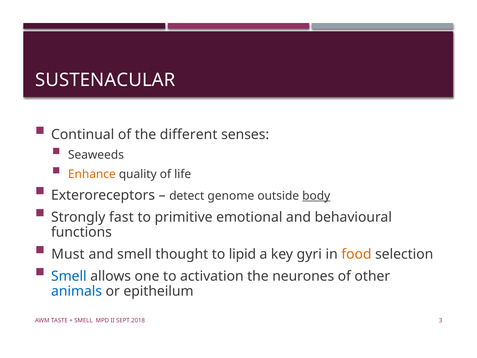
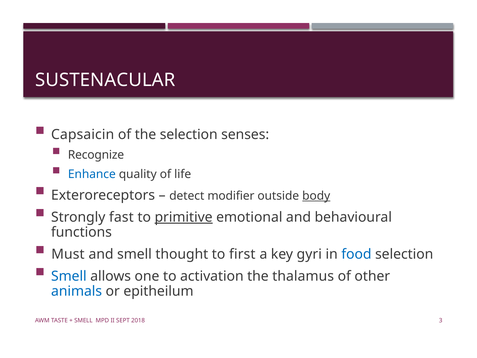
Continual: Continual -> Capsaicin
the different: different -> selection
Seaweeds: Seaweeds -> Recognize
Enhance colour: orange -> blue
genome: genome -> modifier
primitive underline: none -> present
lipid: lipid -> first
food colour: orange -> blue
neurones: neurones -> thalamus
